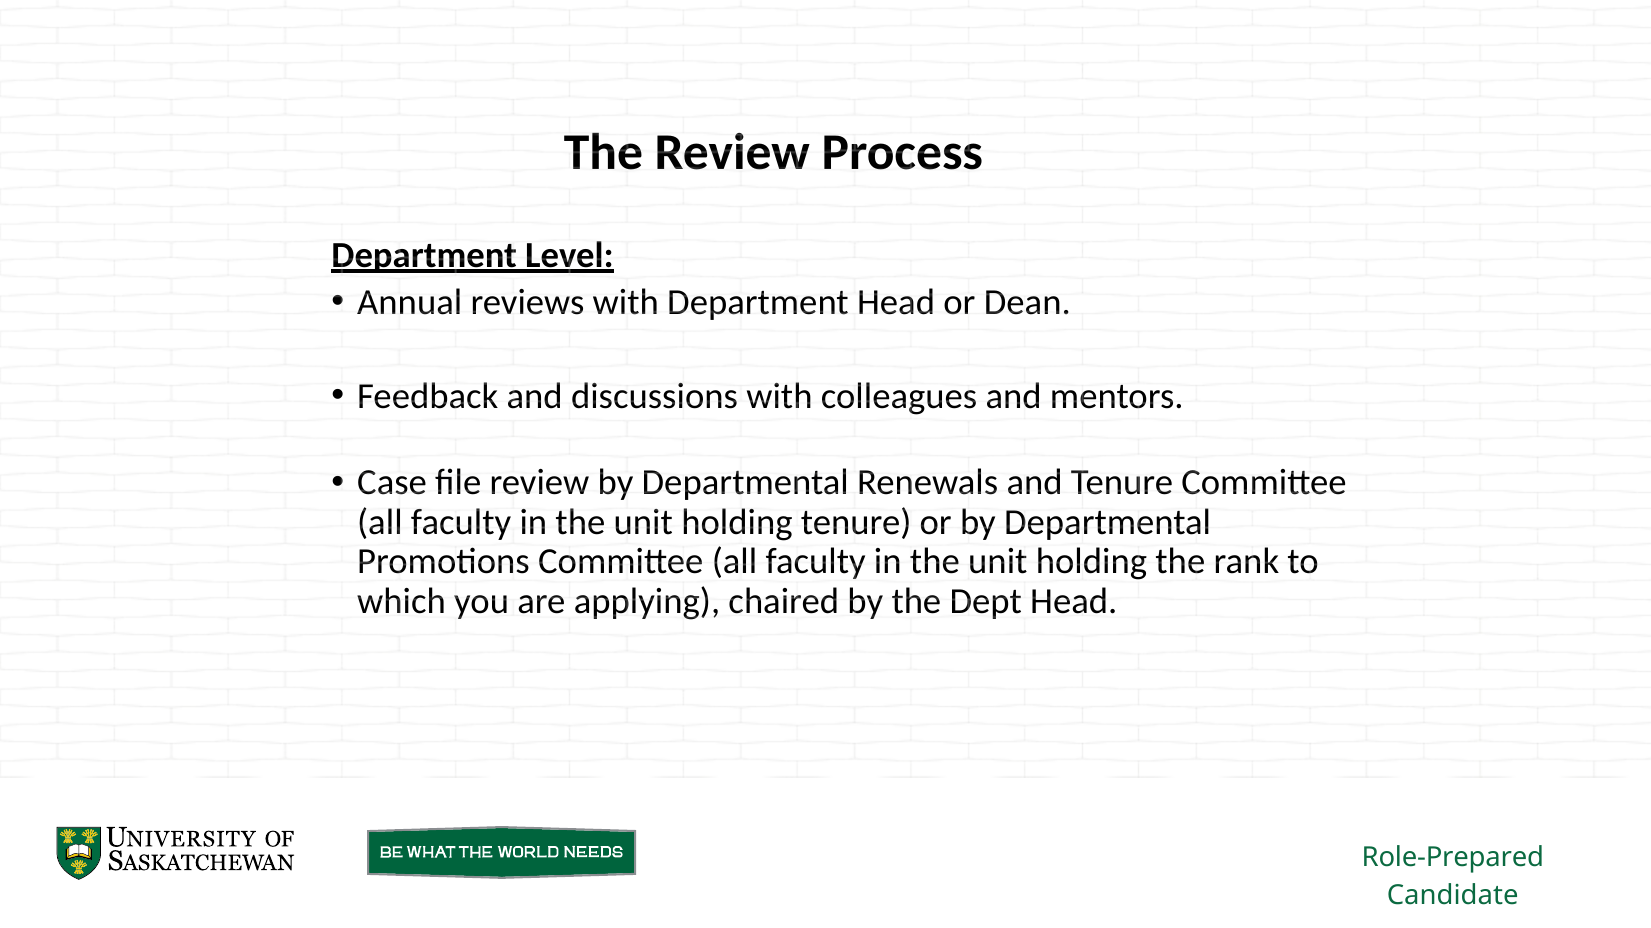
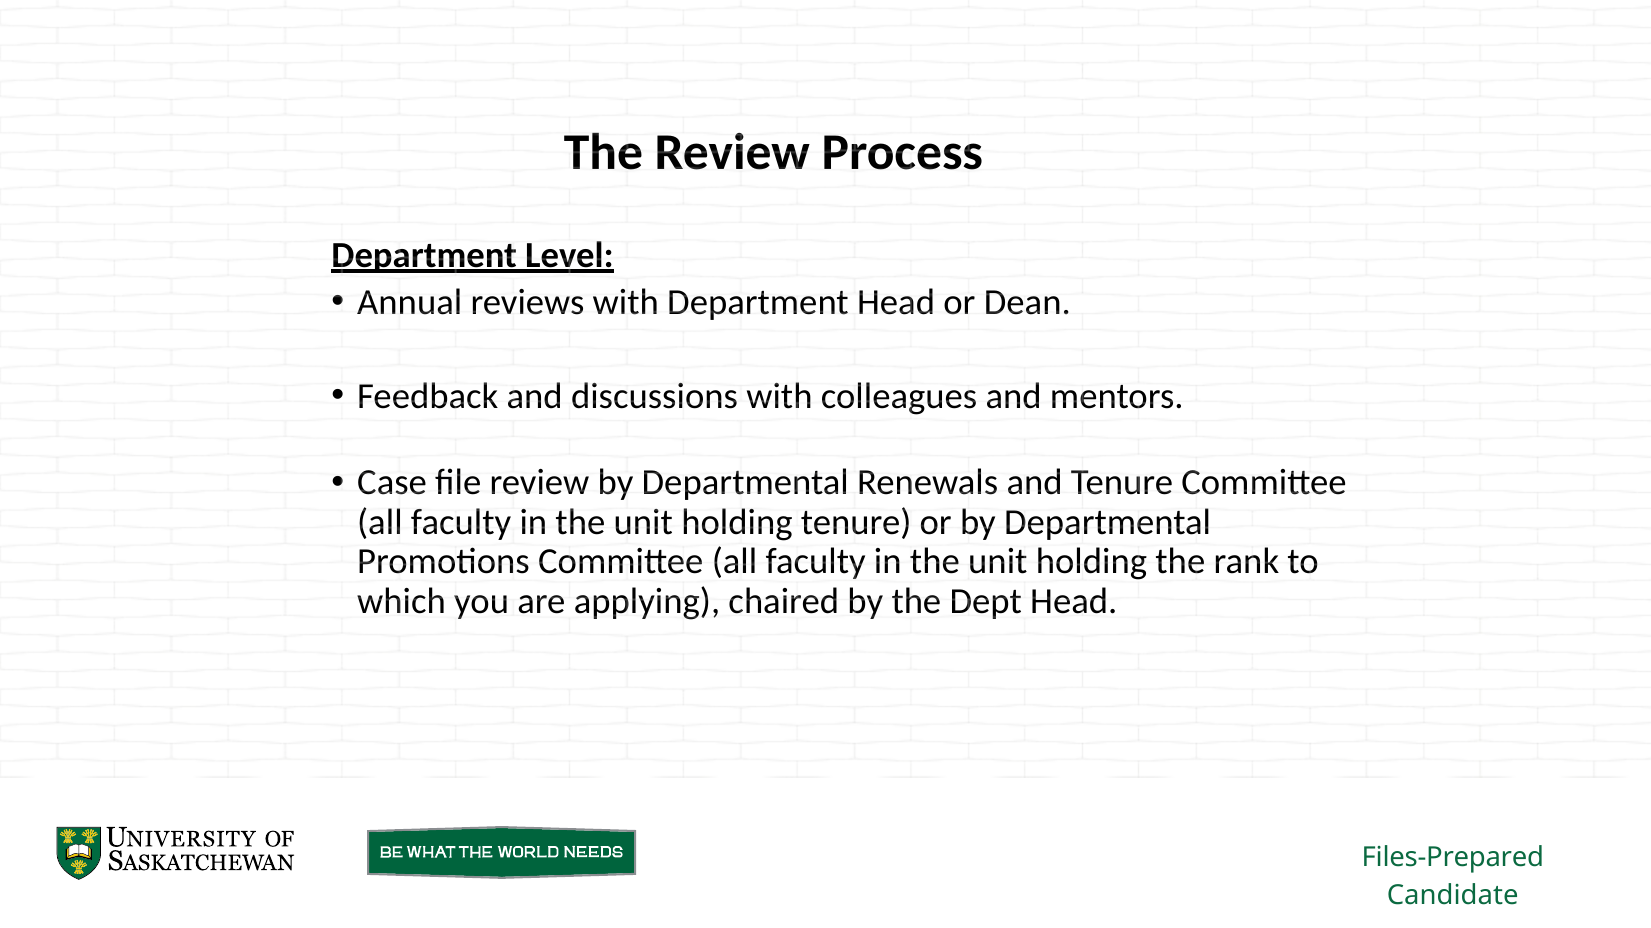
Role-Prepared: Role-Prepared -> Files-Prepared
